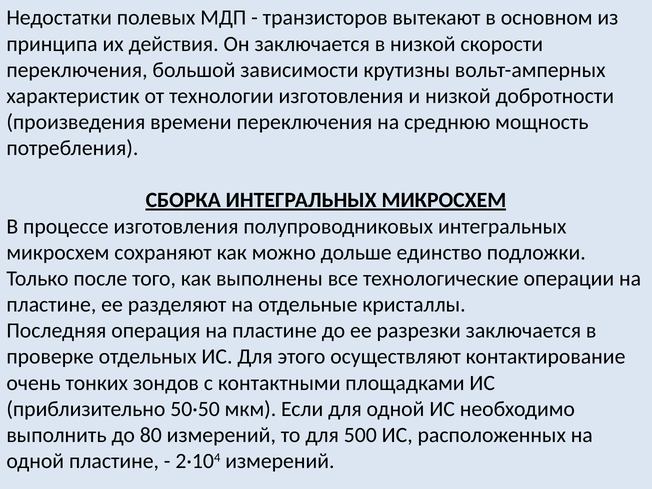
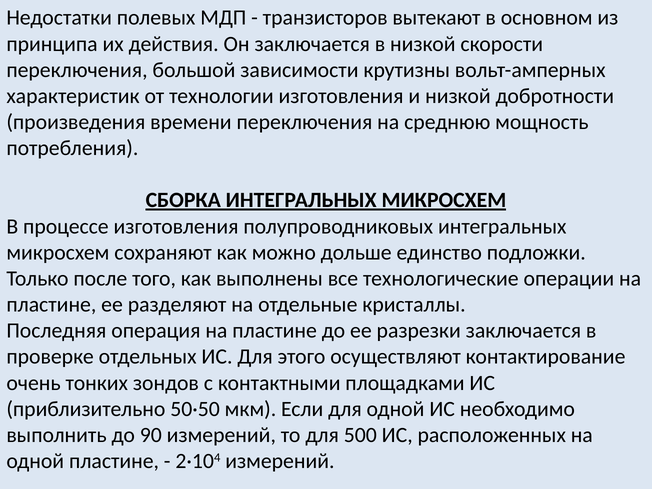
80: 80 -> 90
